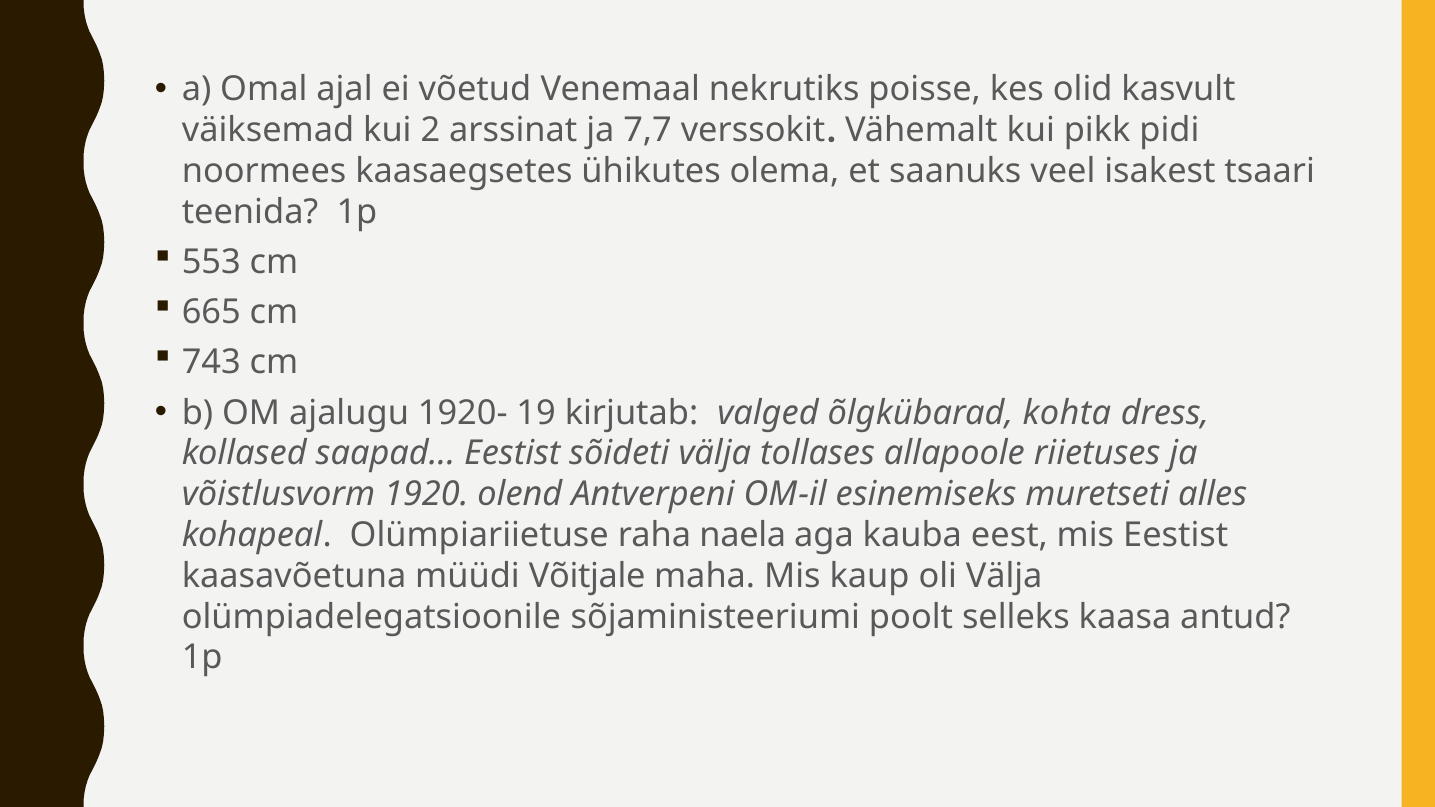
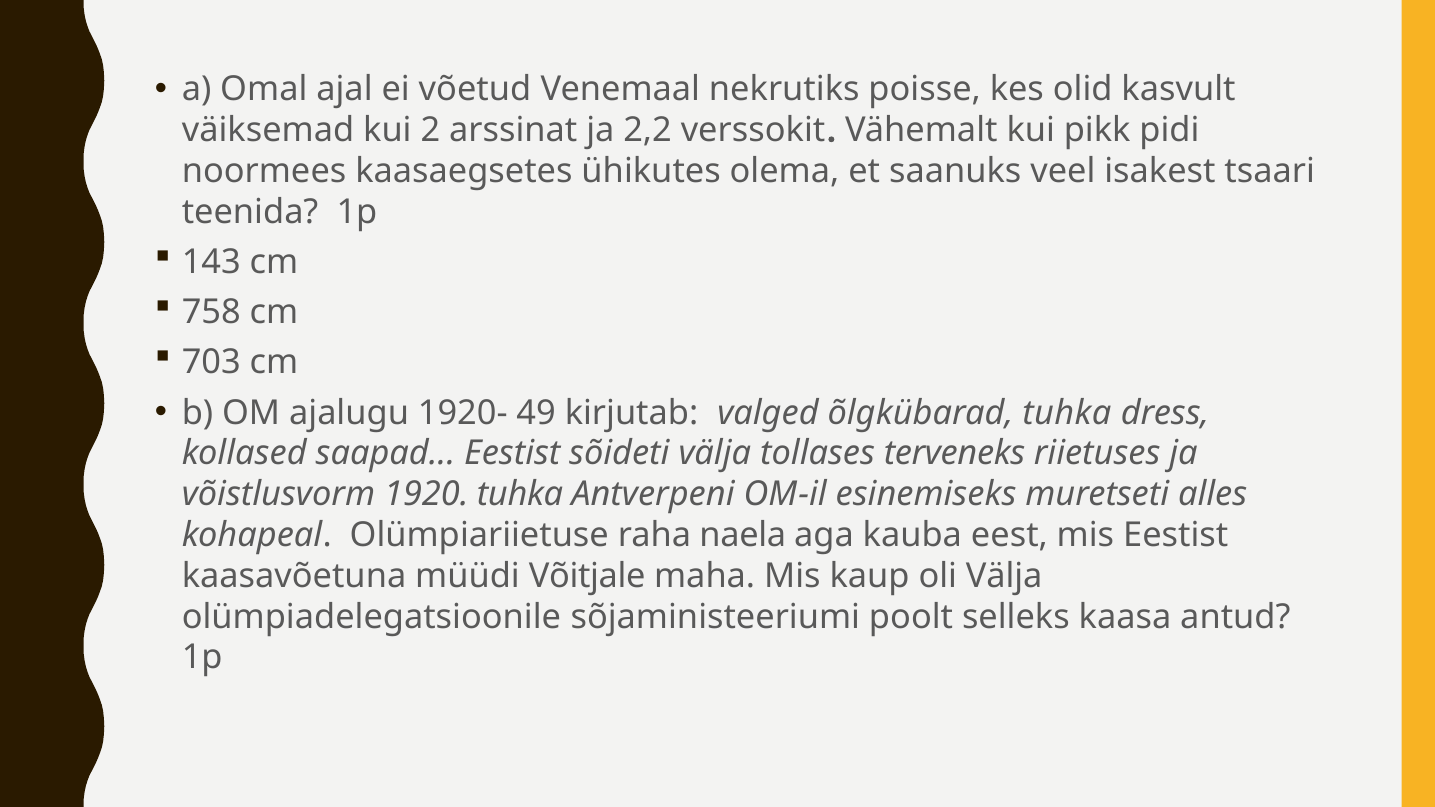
7,7: 7,7 -> 2,2
553: 553 -> 143
665: 665 -> 758
743: 743 -> 703
19: 19 -> 49
õlgkübarad kohta: kohta -> tuhka
allapoole: allapoole -> terveneks
1920 olend: olend -> tuhka
